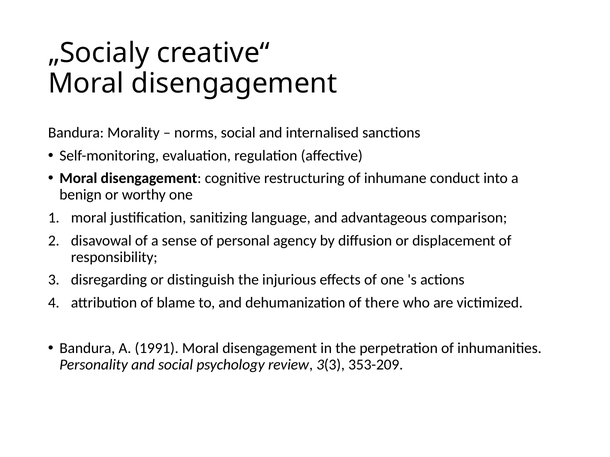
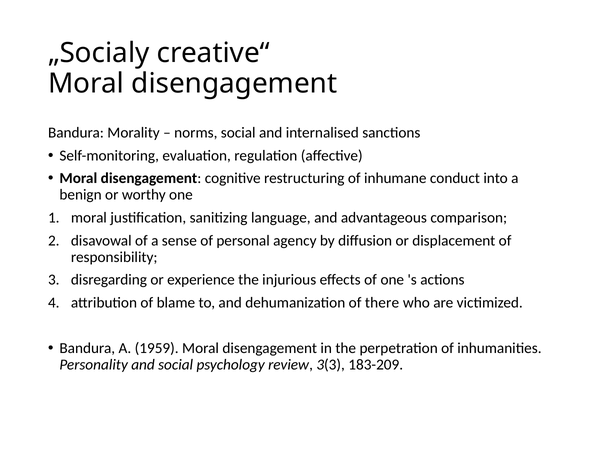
distinguish: distinguish -> experience
1991: 1991 -> 1959
353-209: 353-209 -> 183-209
